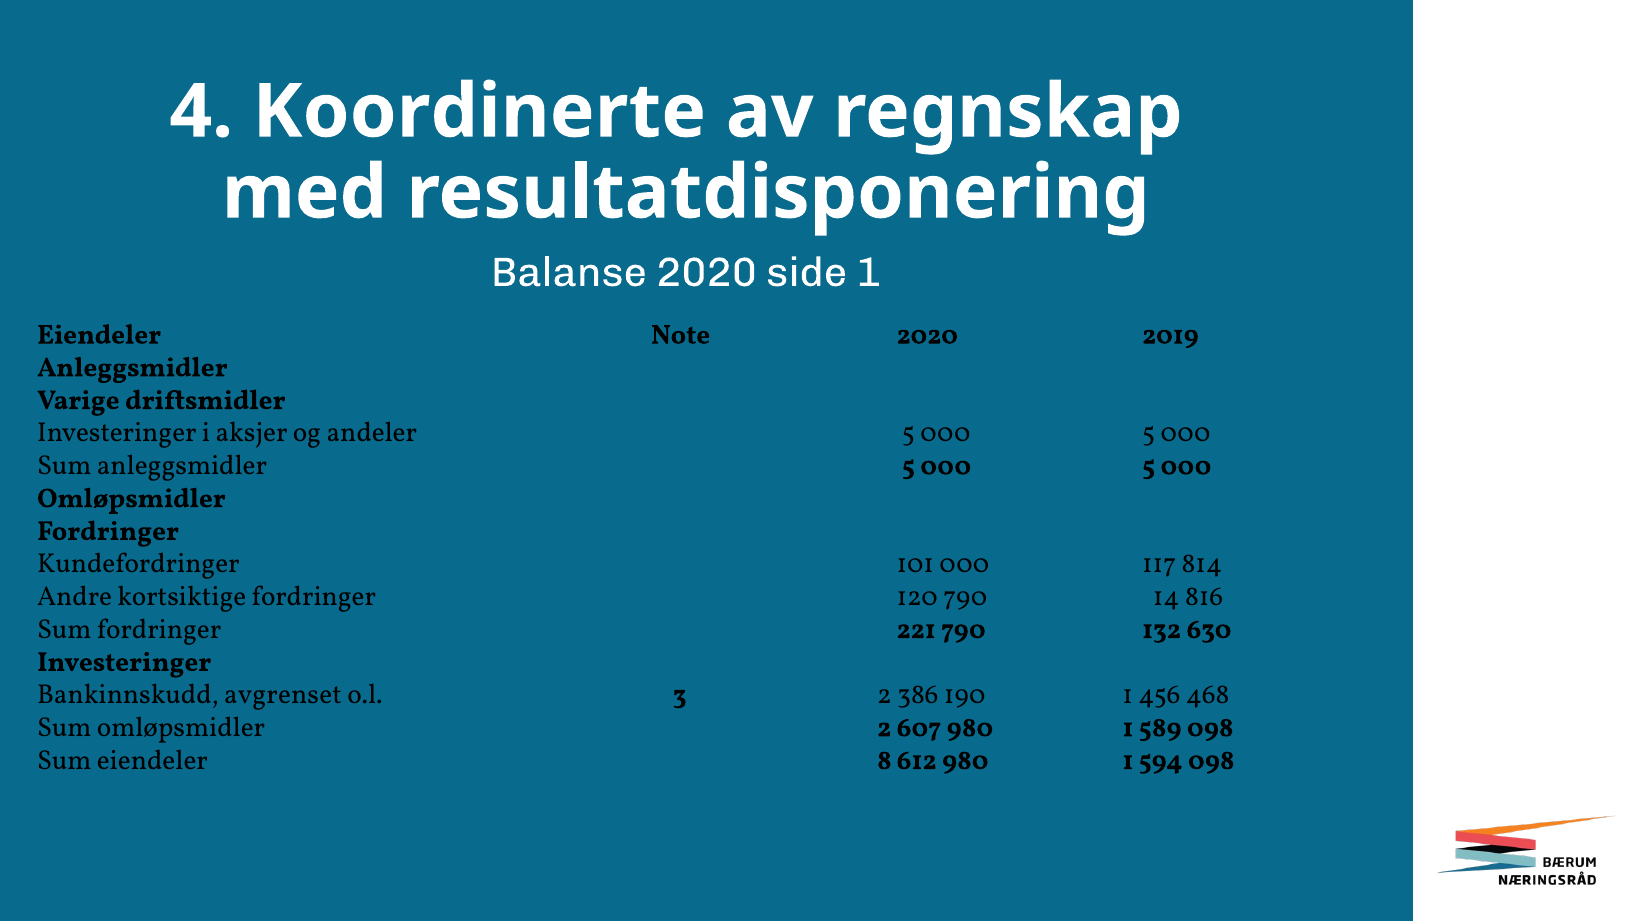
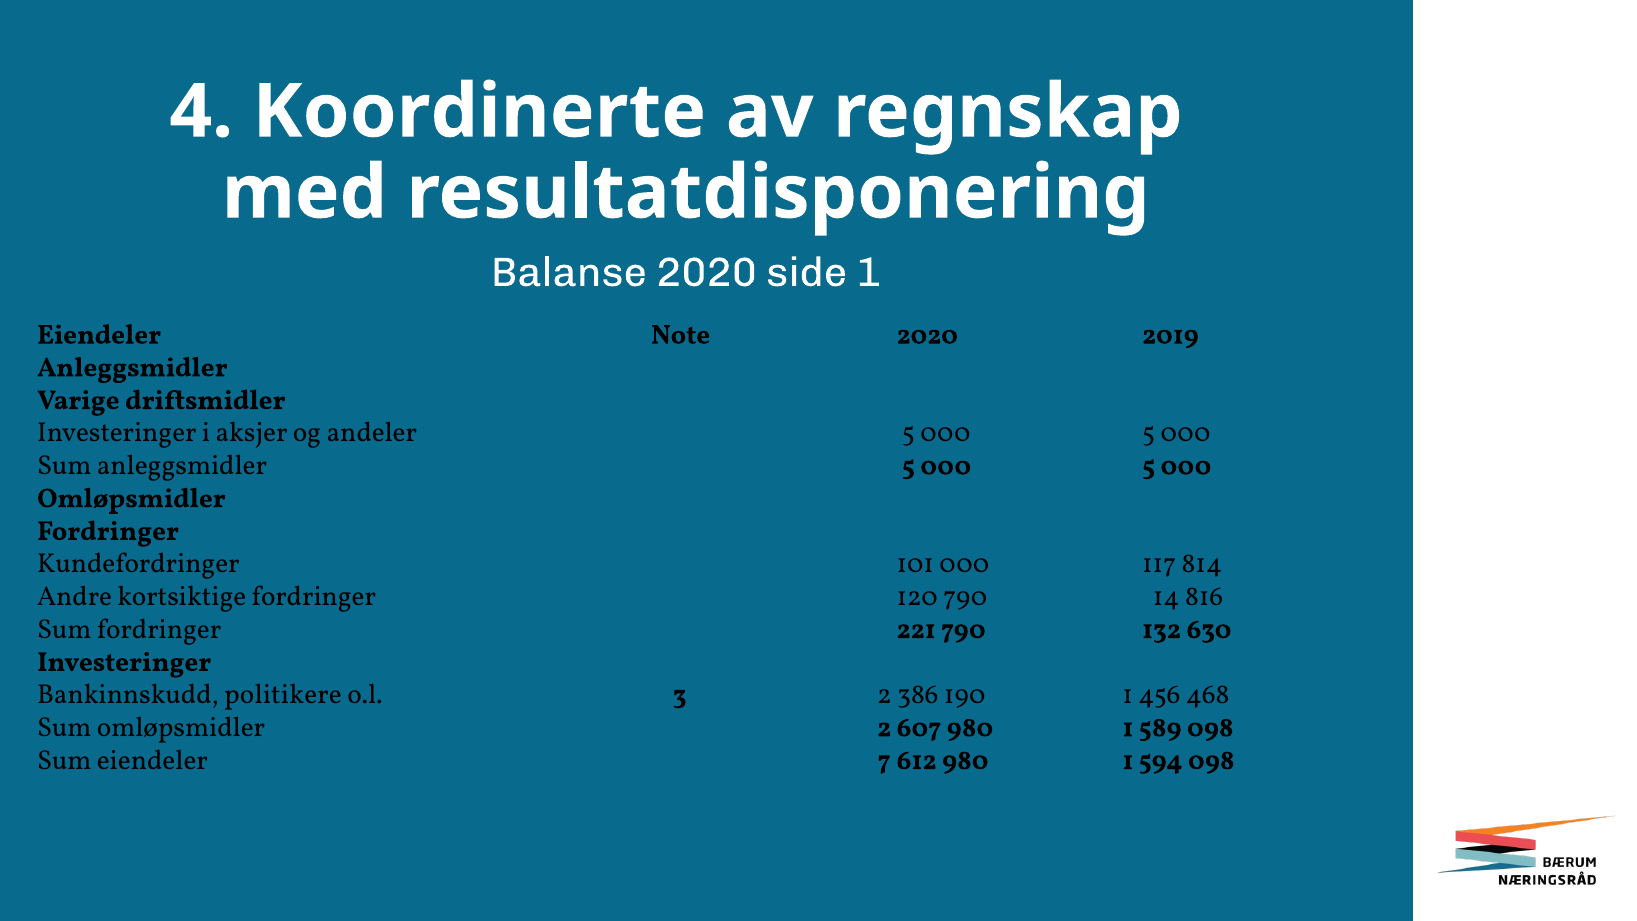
avgrenset: avgrenset -> politikere
8: 8 -> 7
